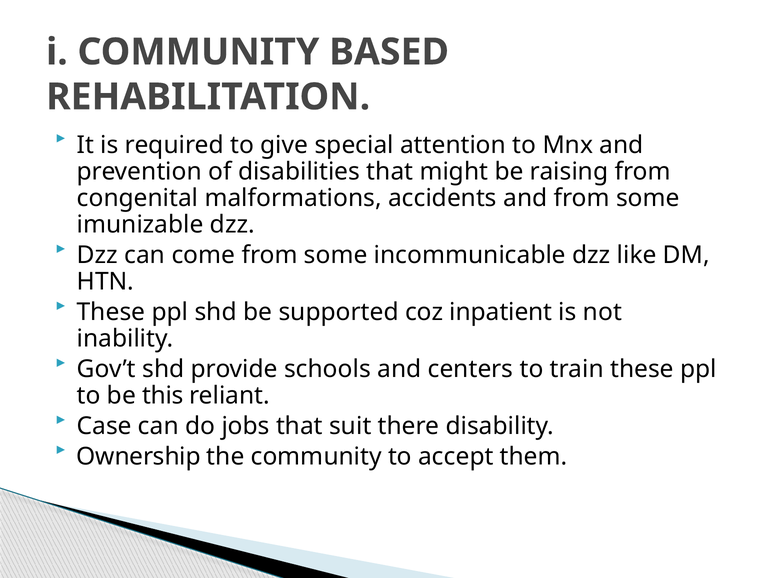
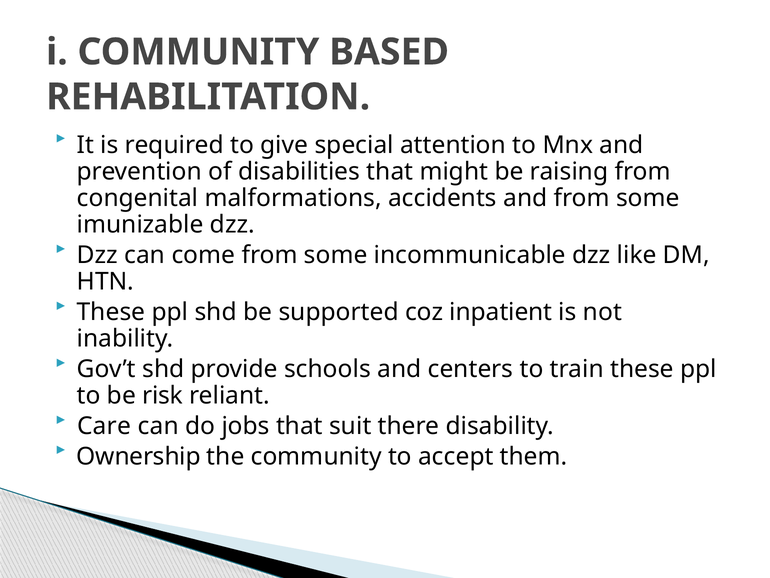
this: this -> risk
Case: Case -> Care
